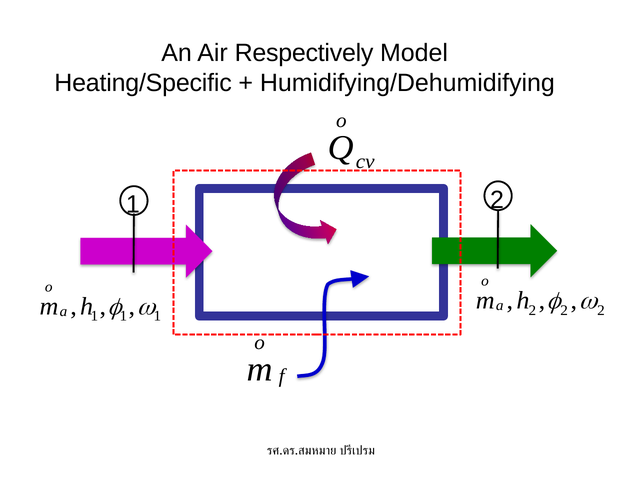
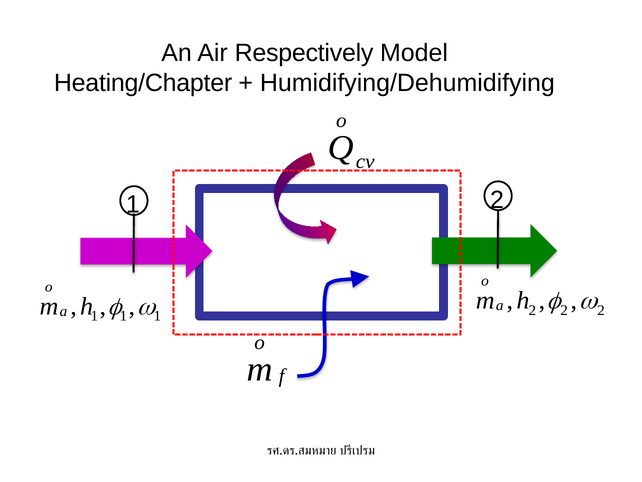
Heating/Specific: Heating/Specific -> Heating/Chapter
